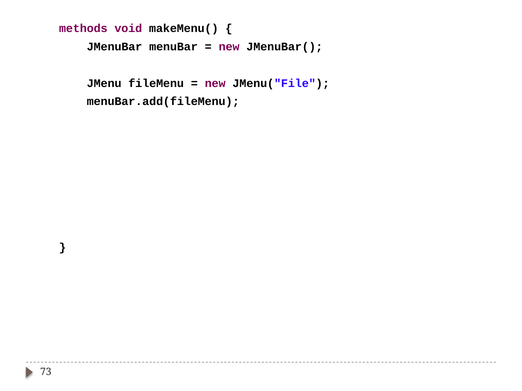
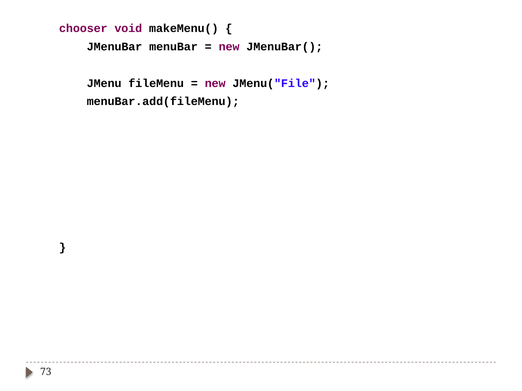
methods: methods -> chooser
